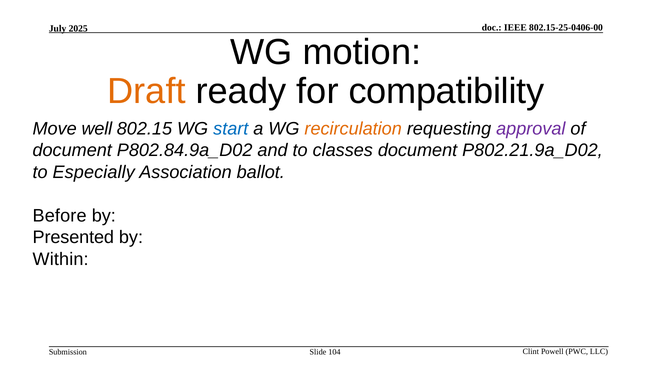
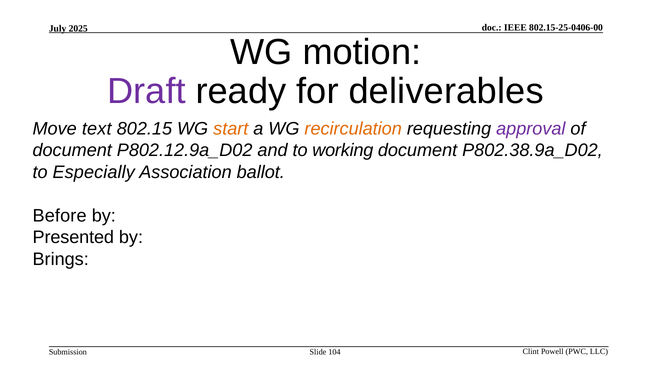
Draft colour: orange -> purple
compatibility: compatibility -> deliverables
well: well -> text
start colour: blue -> orange
P802.84.9a_D02: P802.84.9a_D02 -> P802.12.9a_D02
classes: classes -> working
P802.21.9a_D02: P802.21.9a_D02 -> P802.38.9a_D02
Within: Within -> Brings
